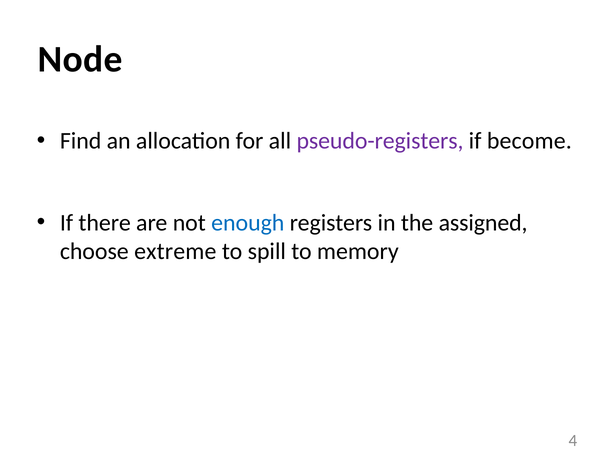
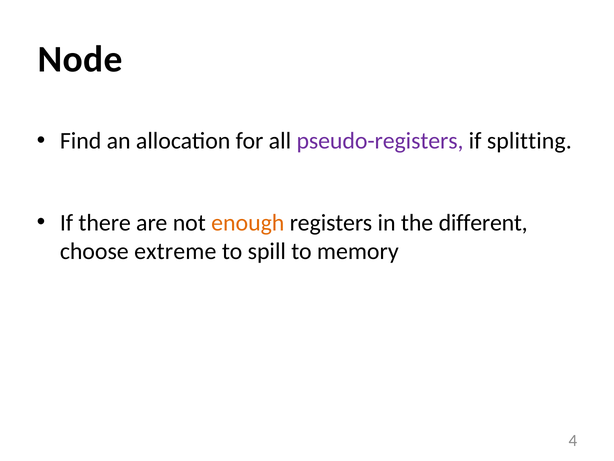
become: become -> splitting
enough colour: blue -> orange
assigned: assigned -> different
